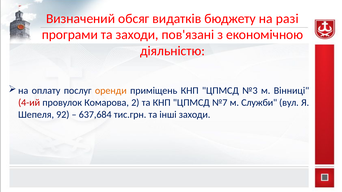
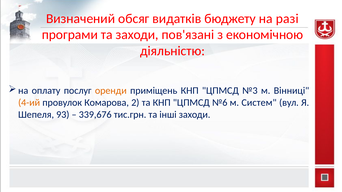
4-ий colour: red -> orange
№7: №7 -> №6
Служби: Служби -> Систем
92: 92 -> 93
637,684: 637,684 -> 339,676
